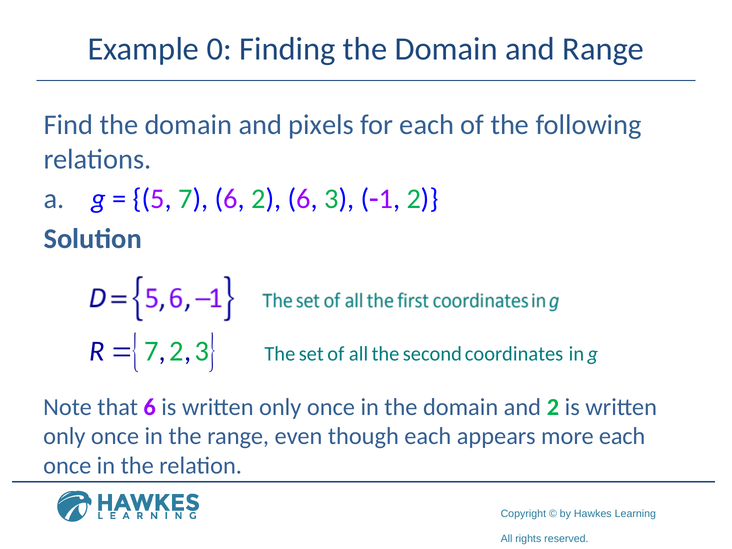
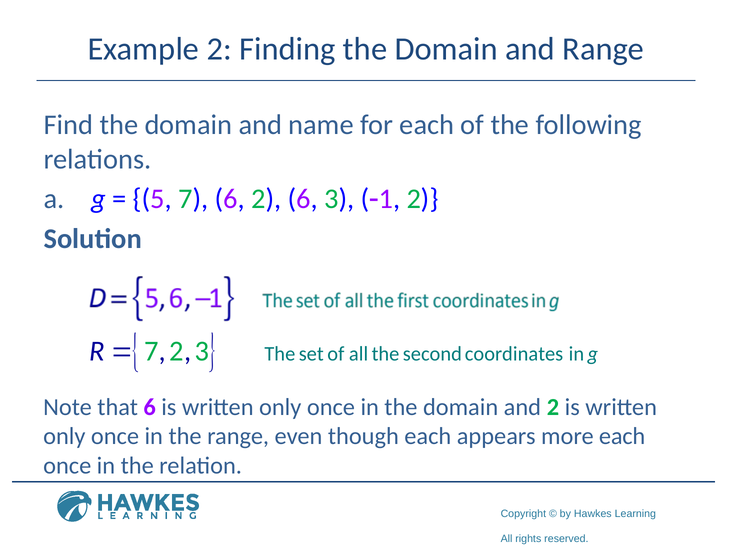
Example 0: 0 -> 2
pixels: pixels -> name
